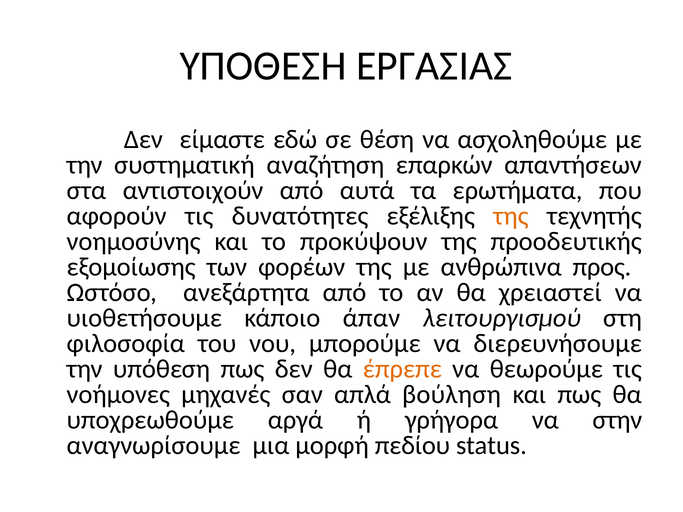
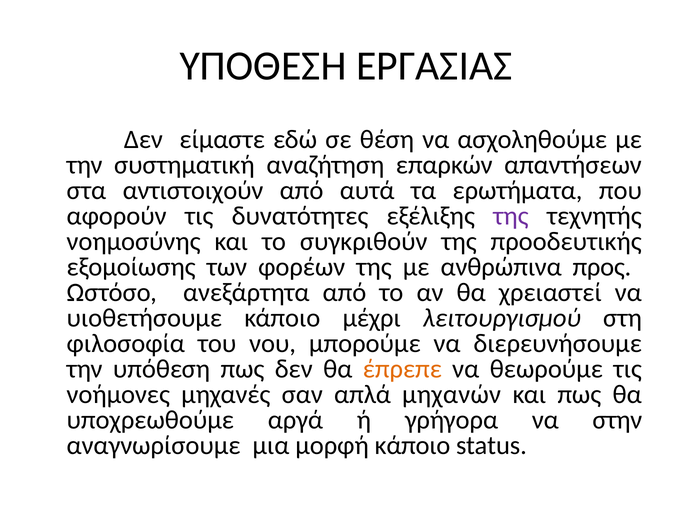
της at (511, 216) colour: orange -> purple
προκύψουν: προκύψουν -> συγκριθούν
άπαν: άπαν -> μέχρι
βούληση: βούληση -> μηχανών
μορφή πεδίου: πεδίου -> κάποιο
